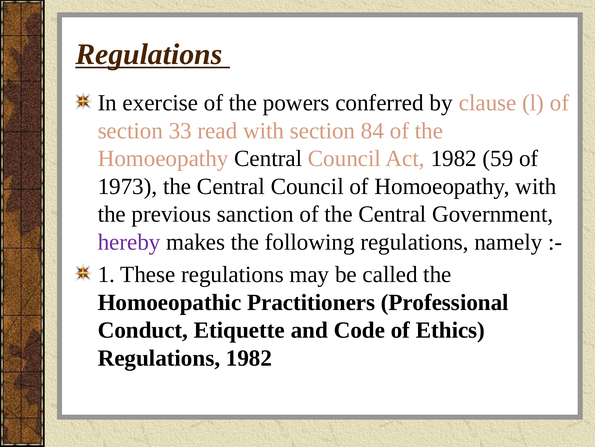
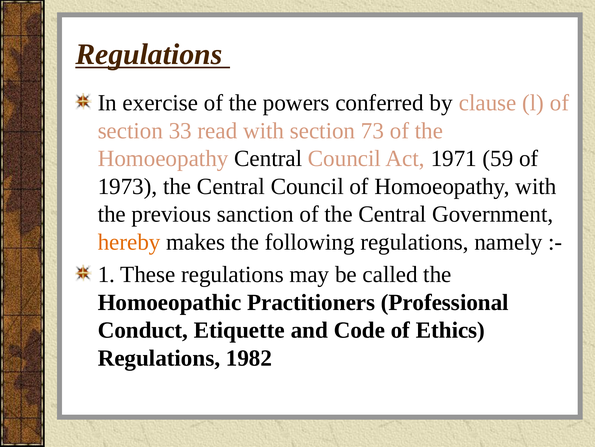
84: 84 -> 73
Act 1982: 1982 -> 1971
hereby colour: purple -> orange
